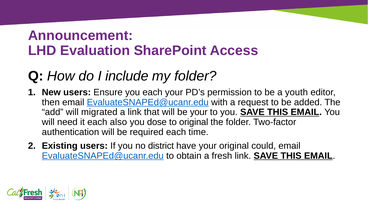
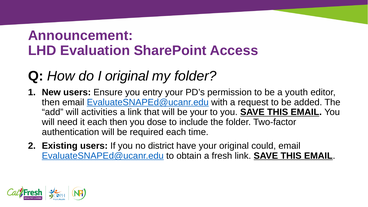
I include: include -> original
you each: each -> entry
migrated: migrated -> activities
each also: also -> then
to original: original -> include
